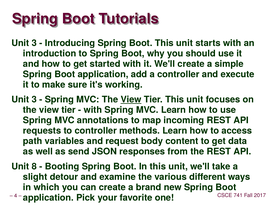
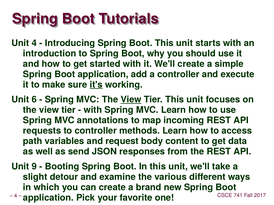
3 at (34, 43): 3 -> 4
it's underline: none -> present
3 at (34, 100): 3 -> 6
8: 8 -> 9
